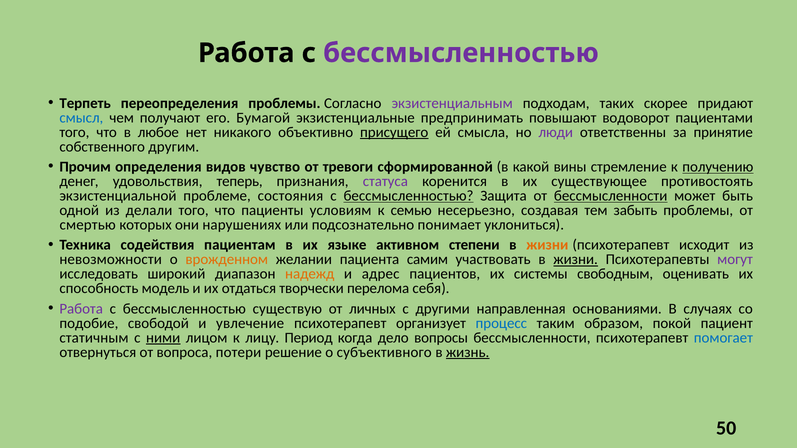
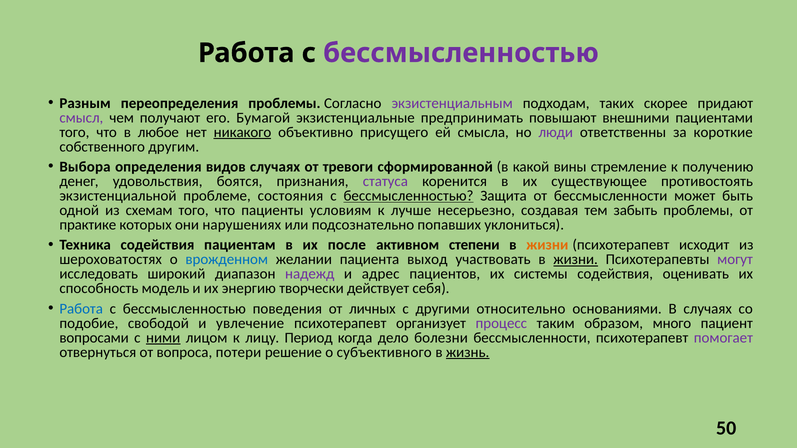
Терпеть: Терпеть -> Разным
смысл colour: blue -> purple
водоворот: водоворот -> внешними
никакого underline: none -> present
присущего underline: present -> none
принятие: принятие -> короткие
Прочим: Прочим -> Выбора
видов чувство: чувство -> случаях
получению underline: present -> none
теперь: теперь -> боятся
бессмысленности at (611, 196) underline: present -> none
делали: делали -> схемам
семью: семью -> лучше
смертью: смертью -> практике
понимает: понимает -> попавших
языке: языке -> после
невозможности: невозможности -> шероховатостях
врожденном colour: orange -> blue
самим: самим -> выход
надежд colour: orange -> purple
системы свободным: свободным -> содействия
отдаться: отдаться -> энергию
перелома: перелома -> действует
Работа at (81, 309) colour: purple -> blue
существую: существую -> поведения
направленная: направленная -> относительно
процесс colour: blue -> purple
покой: покой -> много
статичным: статичным -> вопросами
вопросы: вопросы -> болезни
помогает colour: blue -> purple
